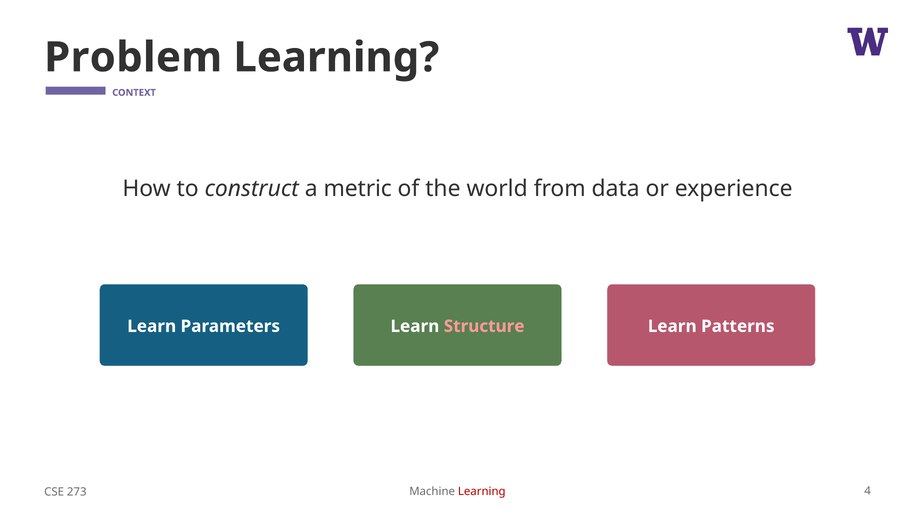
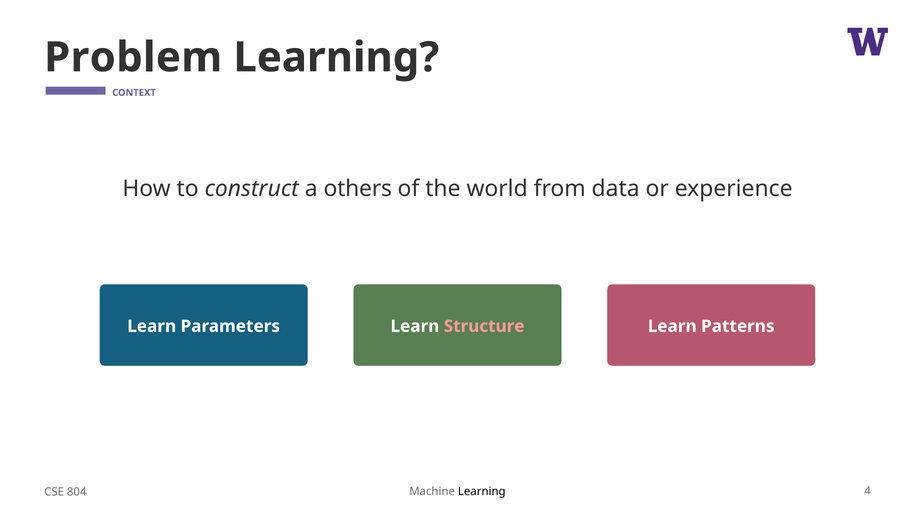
metric: metric -> others
Learning at (482, 491) colour: red -> black
273: 273 -> 804
